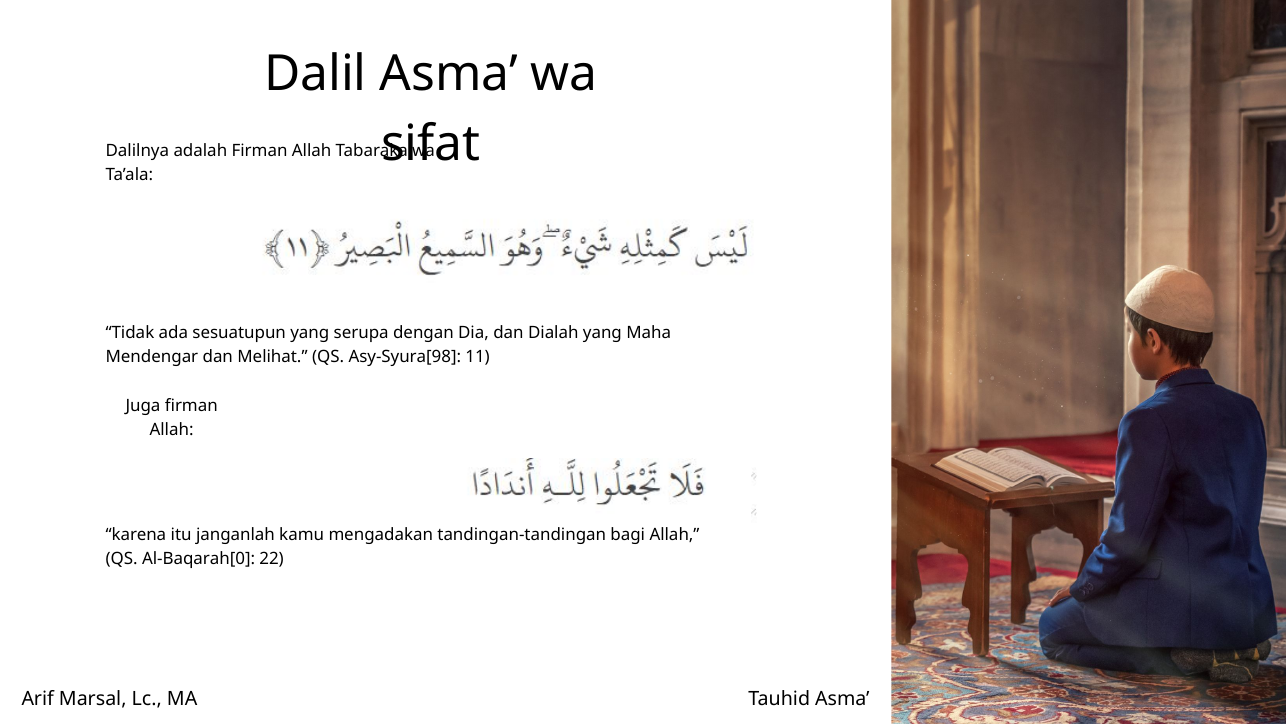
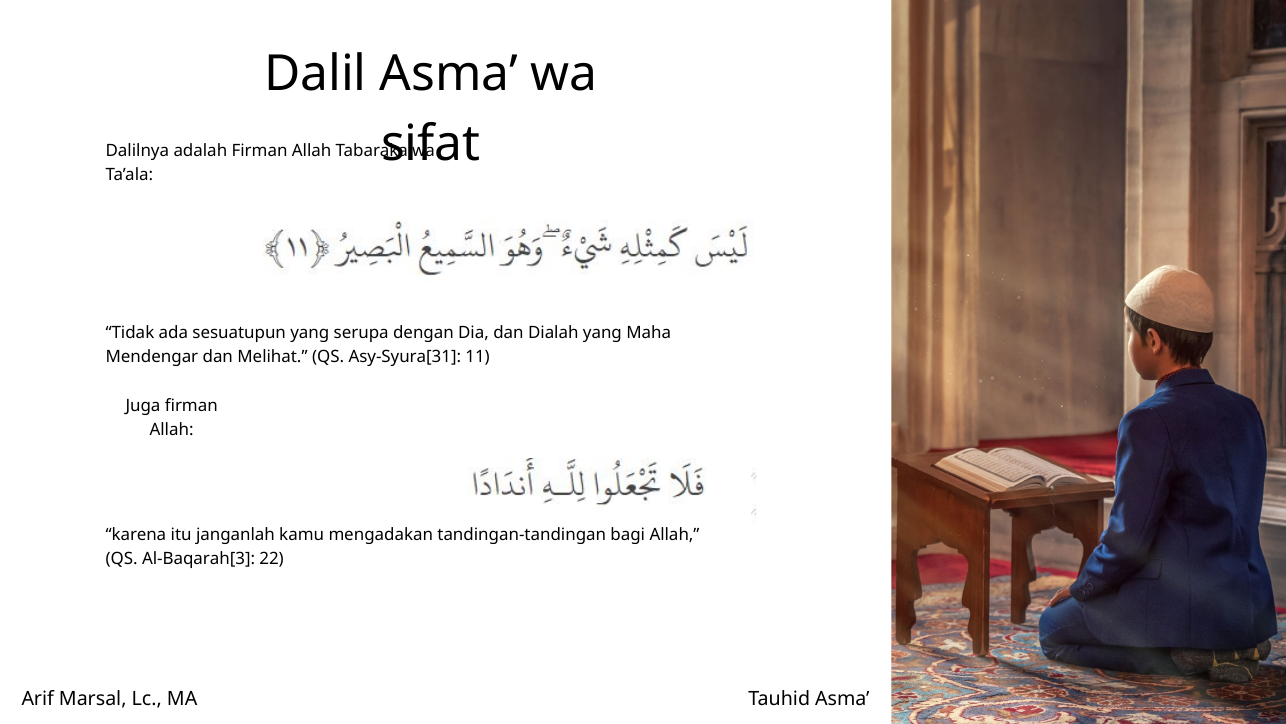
Asy-Syura[98: Asy-Syura[98 -> Asy-Syura[31
Al-Baqarah[0: Al-Baqarah[0 -> Al-Baqarah[3
